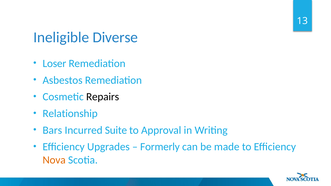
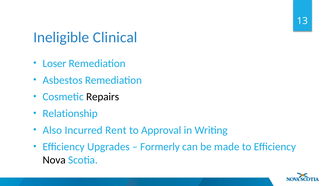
Diverse: Diverse -> Clinical
Bars: Bars -> Also
Suite: Suite -> Rent
Nova colour: orange -> black
